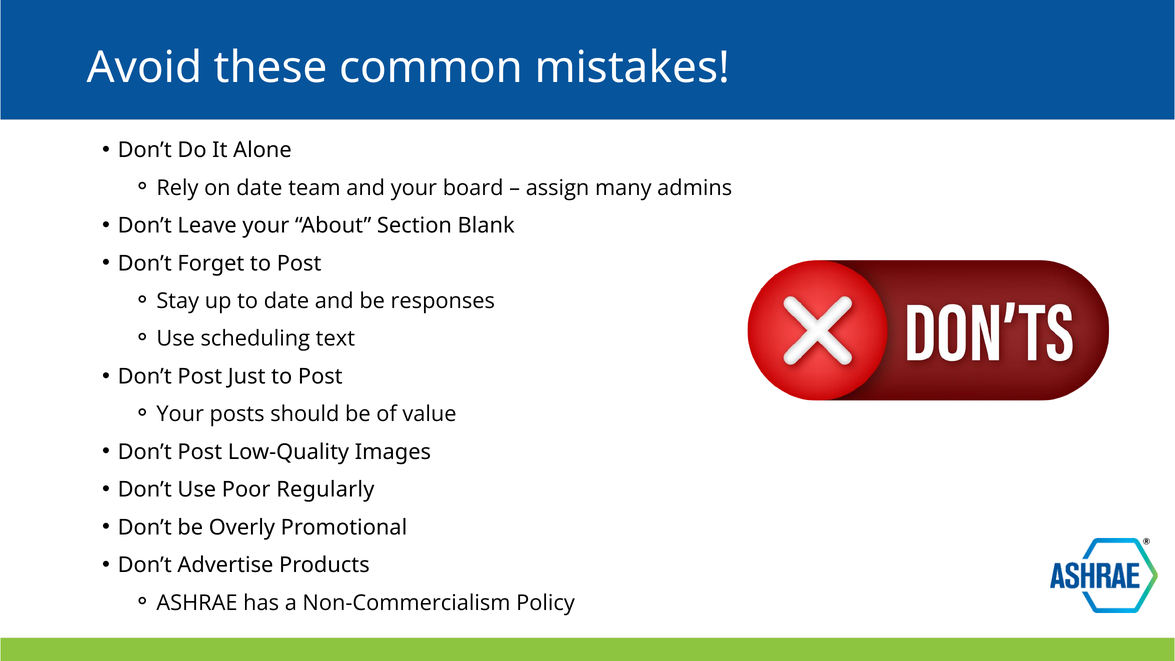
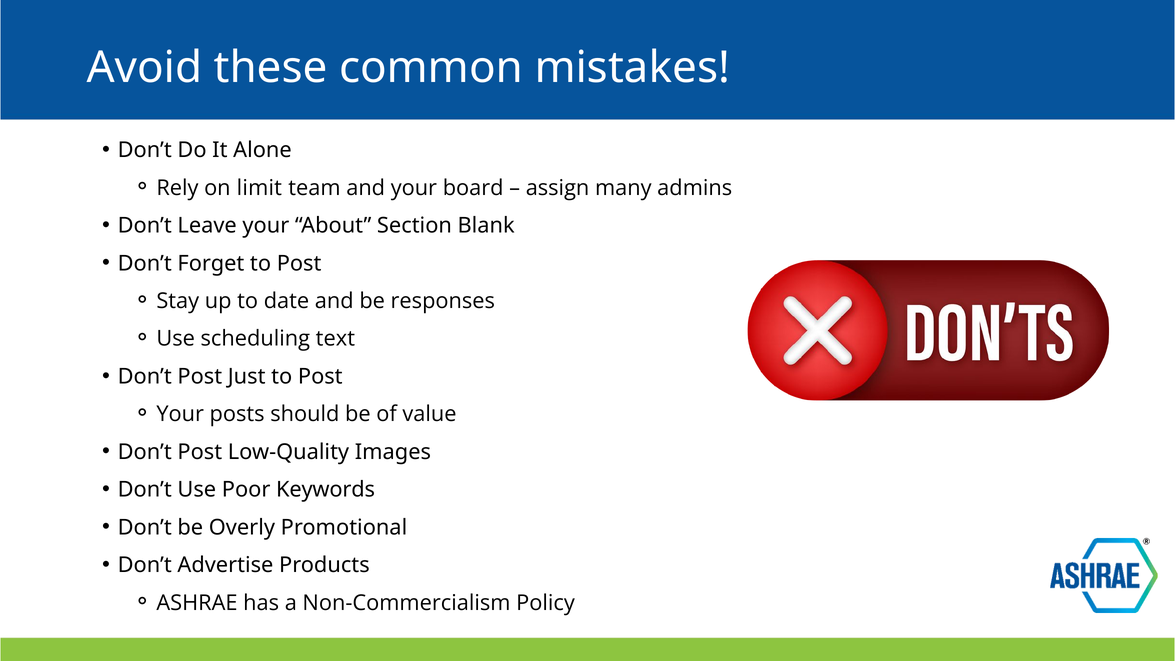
on date: date -> limit
Regularly: Regularly -> Keywords
